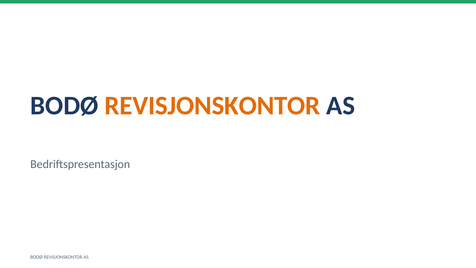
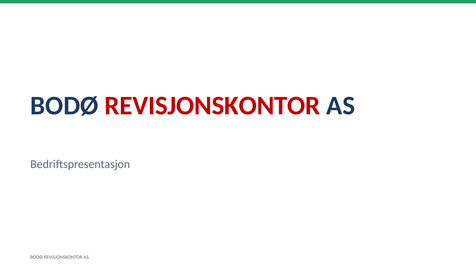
REVISJONSKONTOR at (212, 106) colour: orange -> red
